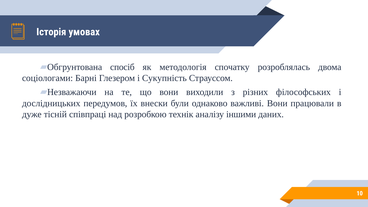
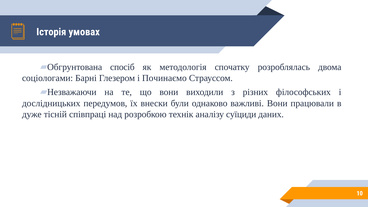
Сукупність: Сукупність -> Починаємо
іншими: іншими -> суїциди
